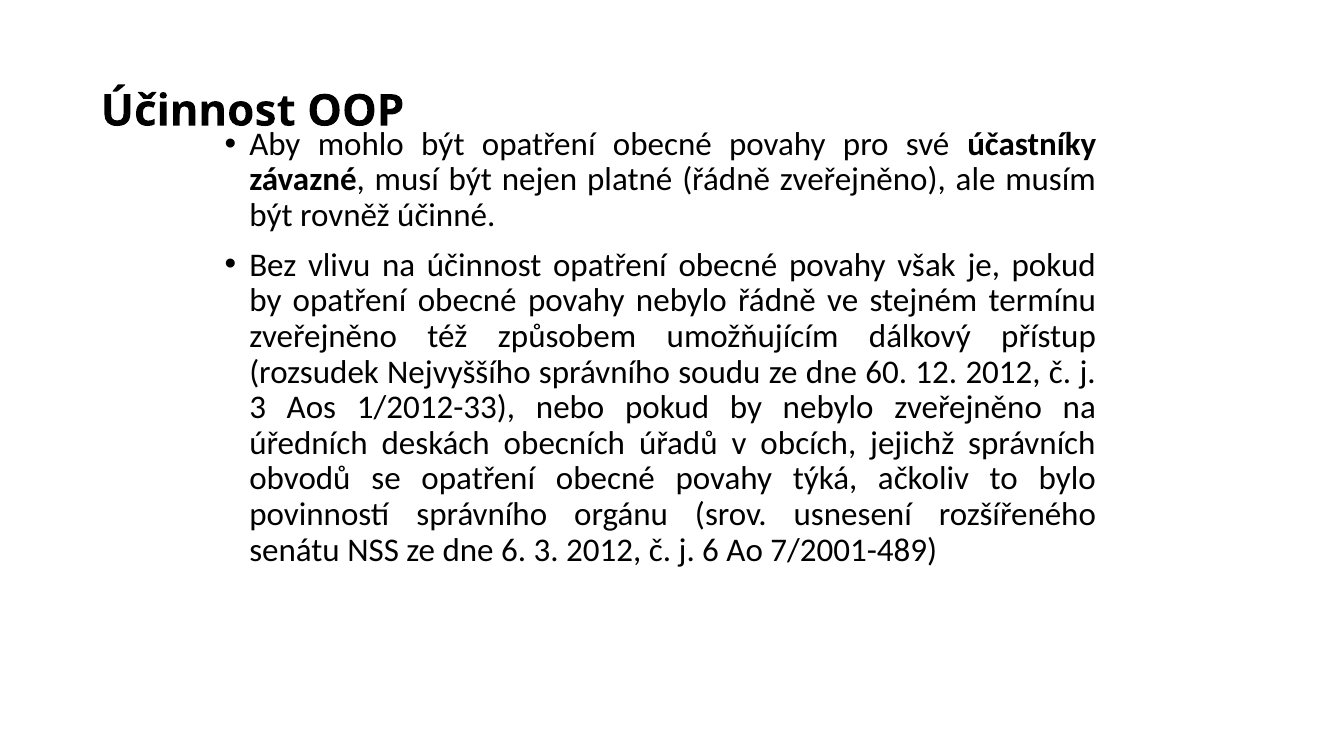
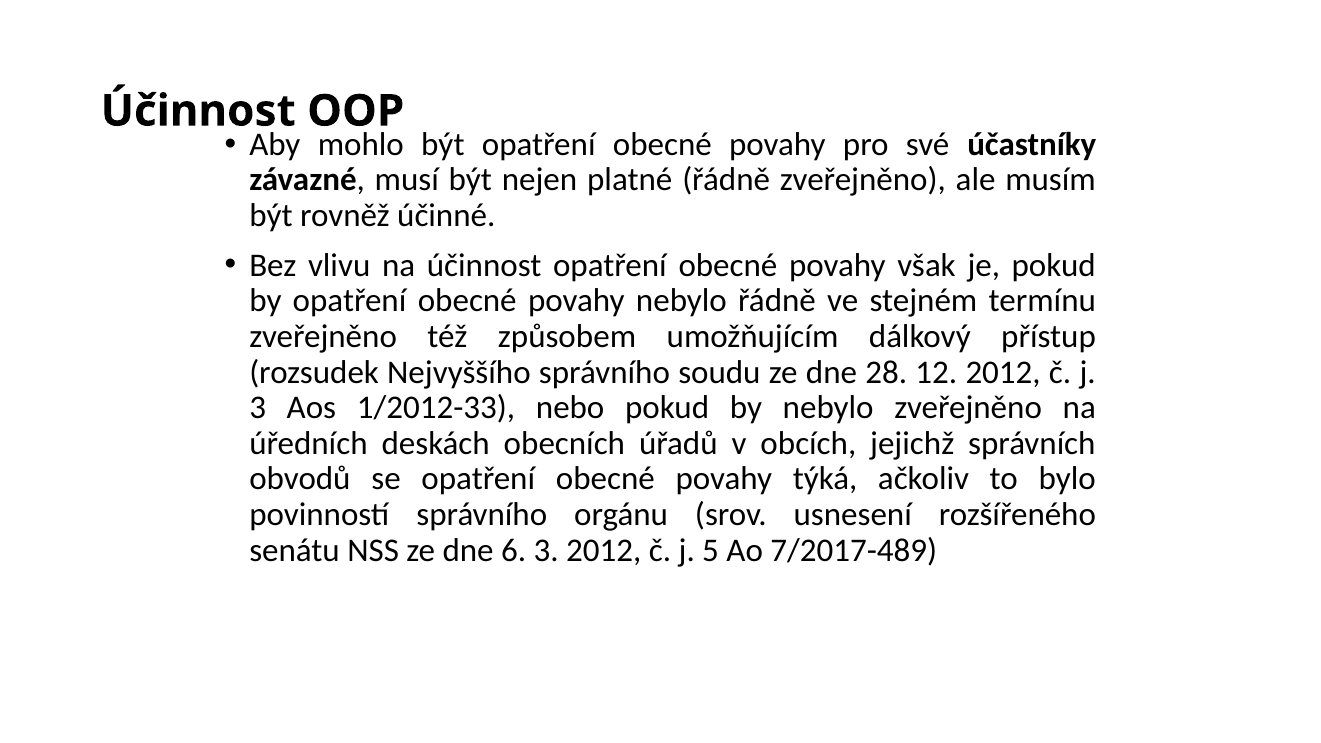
60: 60 -> 28
j 6: 6 -> 5
7/2001-489: 7/2001-489 -> 7/2017-489
